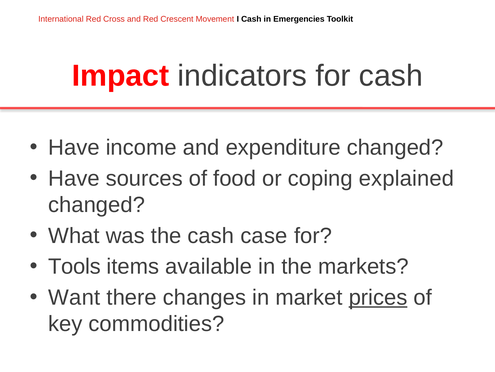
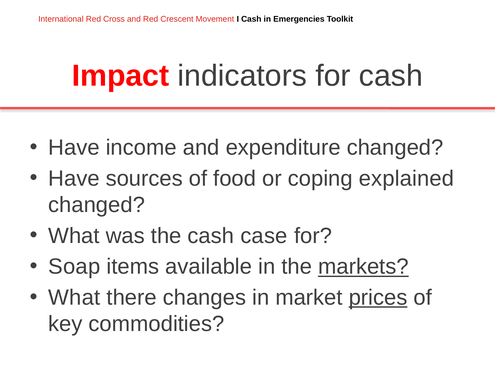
Tools: Tools -> Soap
markets underline: none -> present
Want at (74, 297): Want -> What
